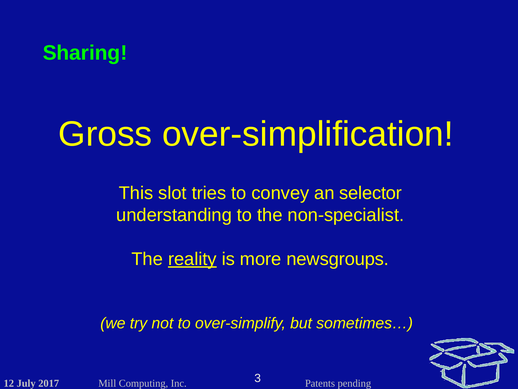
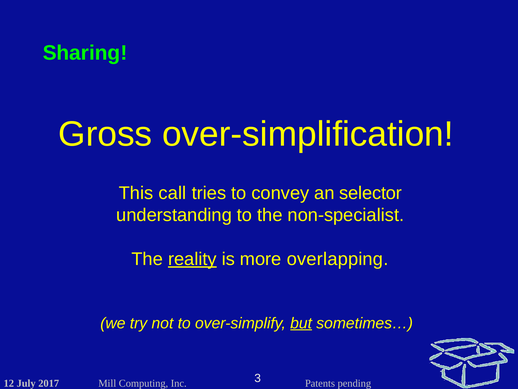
slot: slot -> call
newsgroups: newsgroups -> overlapping
but underline: none -> present
